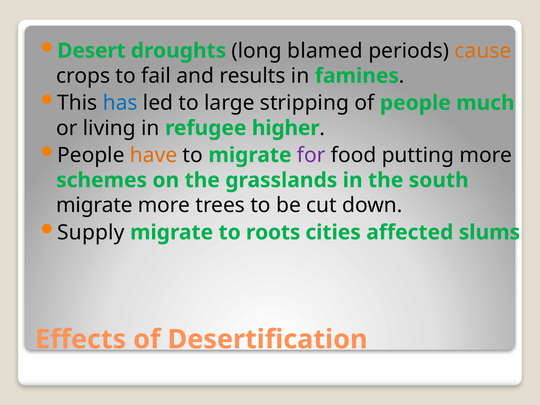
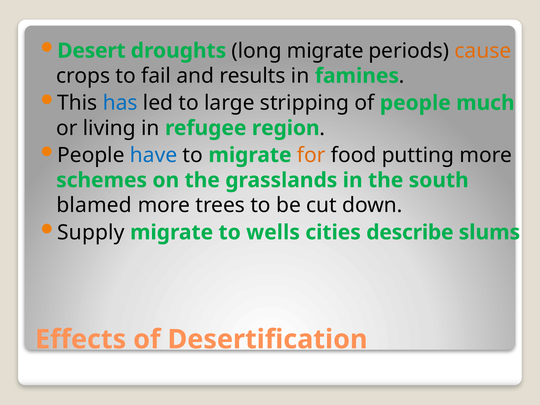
long blamed: blamed -> migrate
higher: higher -> region
have colour: orange -> blue
for colour: purple -> orange
migrate at (94, 205): migrate -> blamed
roots: roots -> wells
affected: affected -> describe
